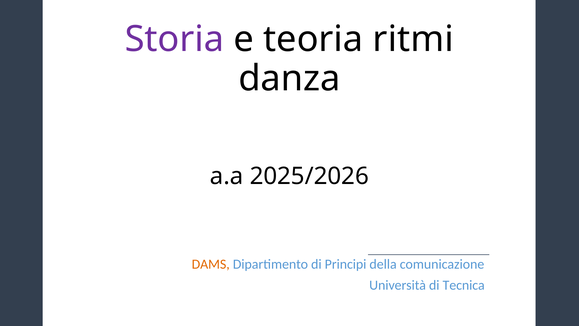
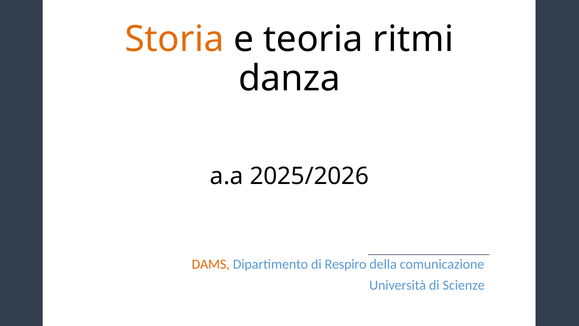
Storia colour: purple -> orange
Principi: Principi -> Respiro
Tecnica: Tecnica -> Scienze
